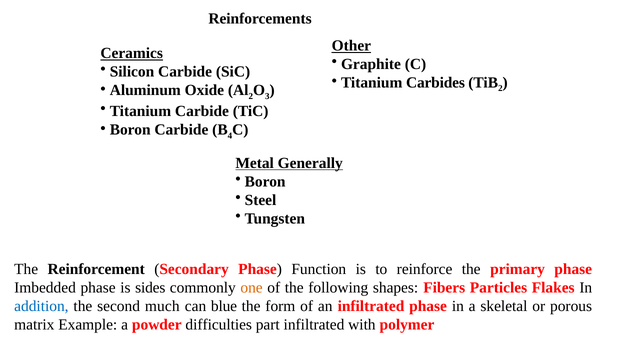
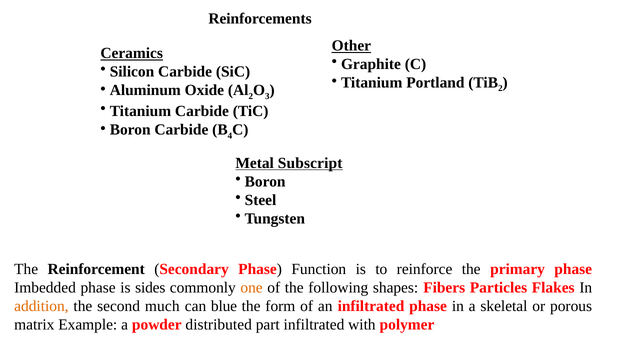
Carbides: Carbides -> Portland
Generally: Generally -> Subscript
addition colour: blue -> orange
difficulties: difficulties -> distributed
